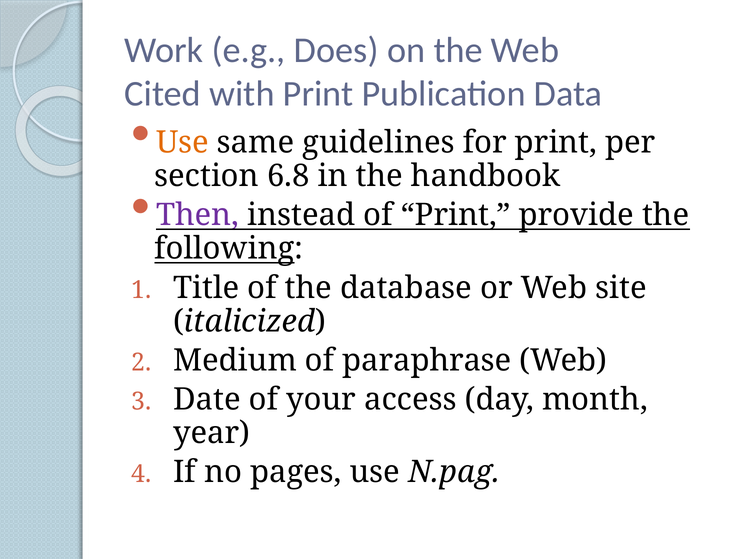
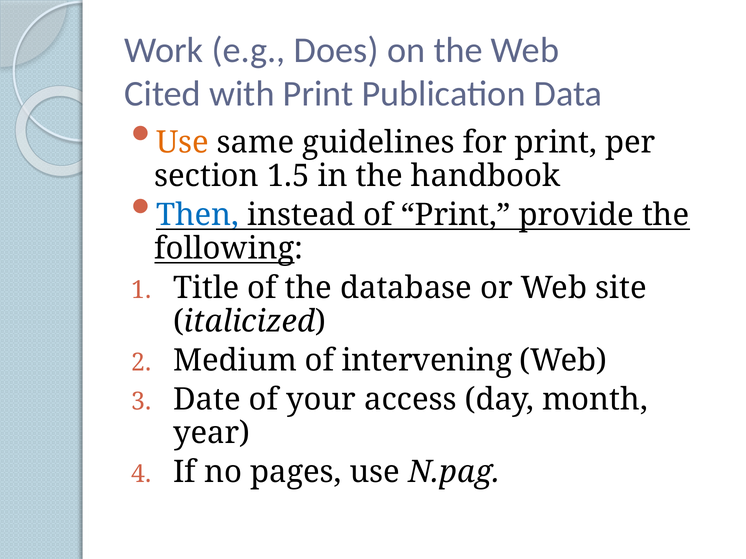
6.8: 6.8 -> 1.5
Then colour: purple -> blue
paraphrase: paraphrase -> intervening
